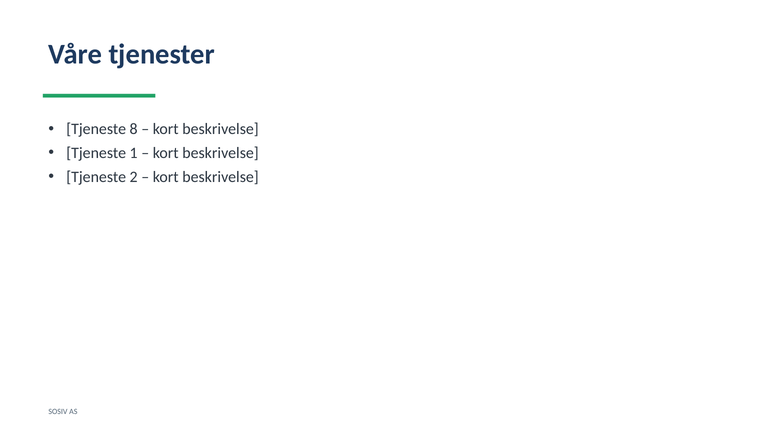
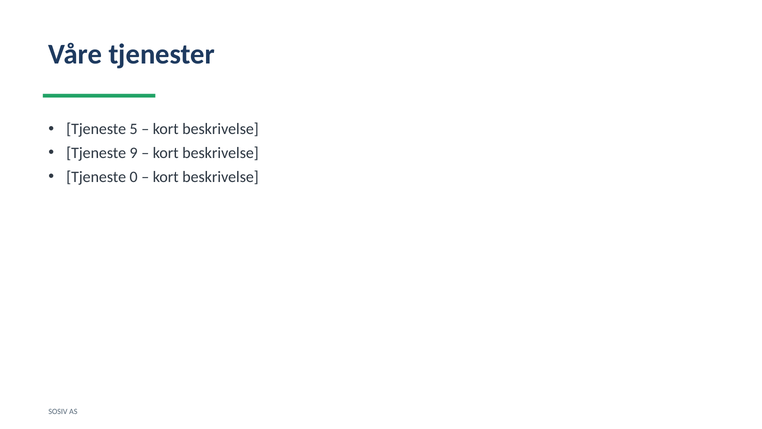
8: 8 -> 5
1: 1 -> 9
2: 2 -> 0
